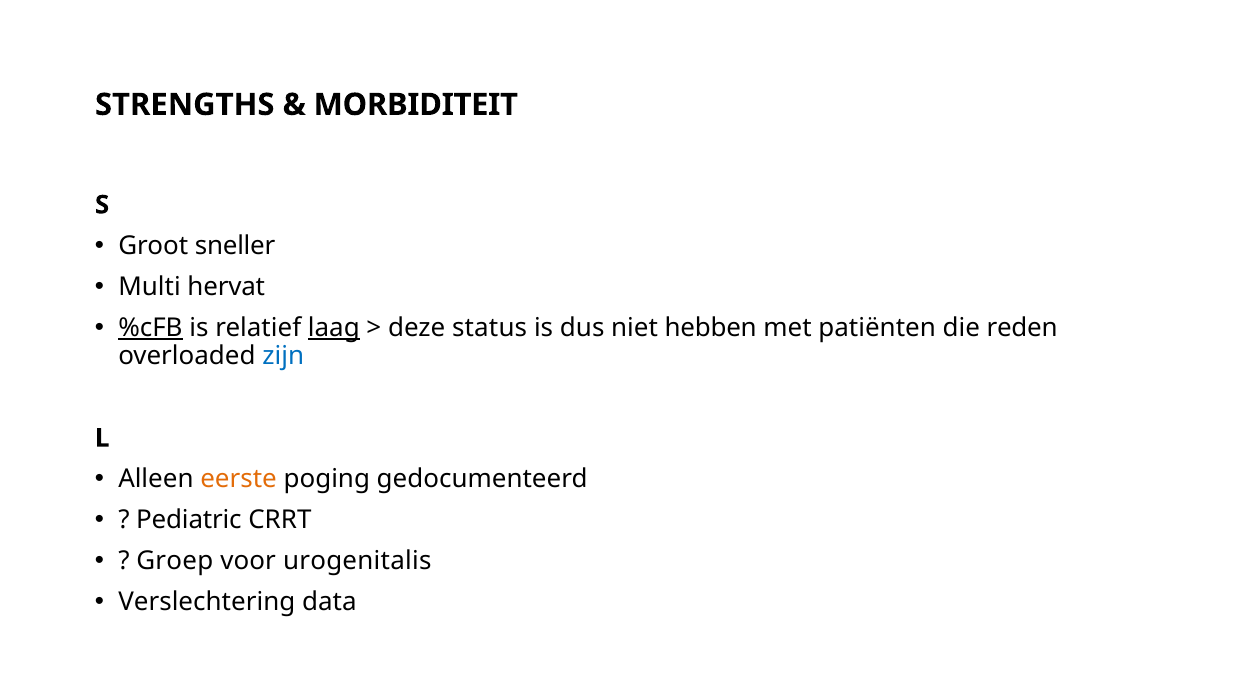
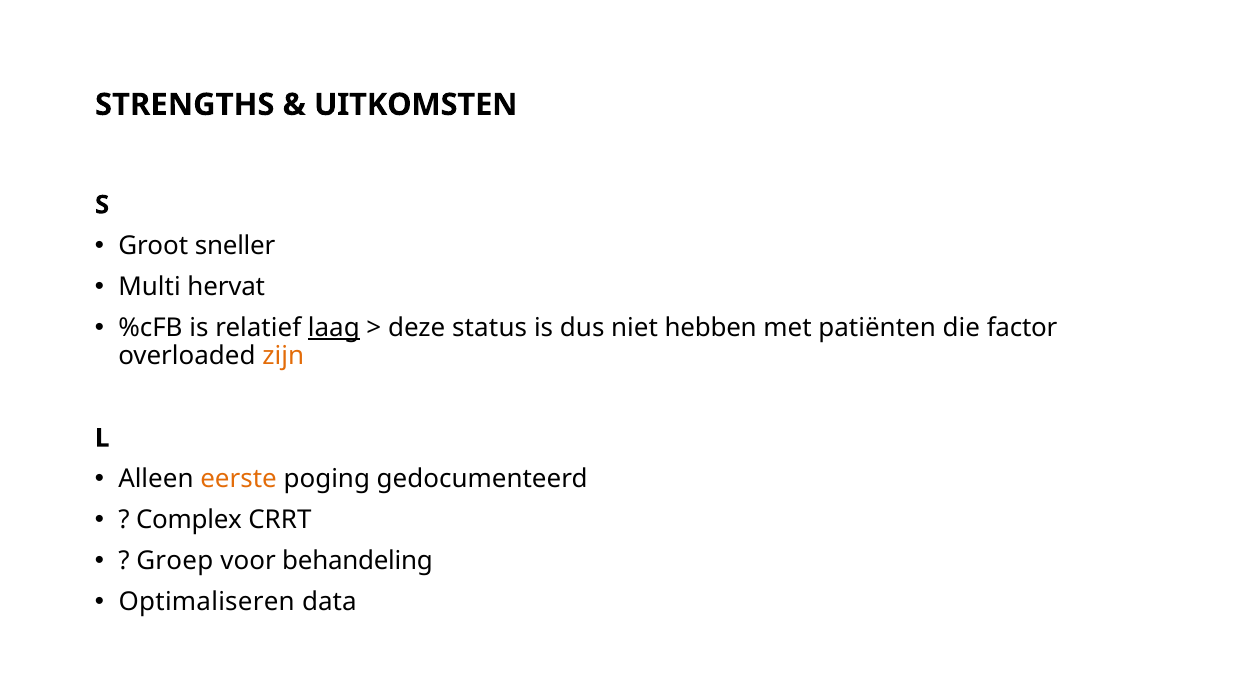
MORBIDITEIT: MORBIDITEIT -> UITKOMSTEN
%cFB underline: present -> none
reden: reden -> factor
zijn colour: blue -> orange
Pediatric: Pediatric -> Complex
urogenitalis: urogenitalis -> behandeling
Verslechtering: Verslechtering -> Optimaliseren
